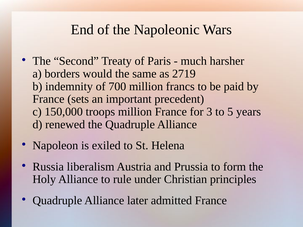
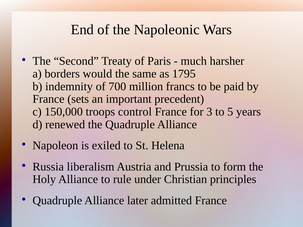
2719: 2719 -> 1795
troops million: million -> control
